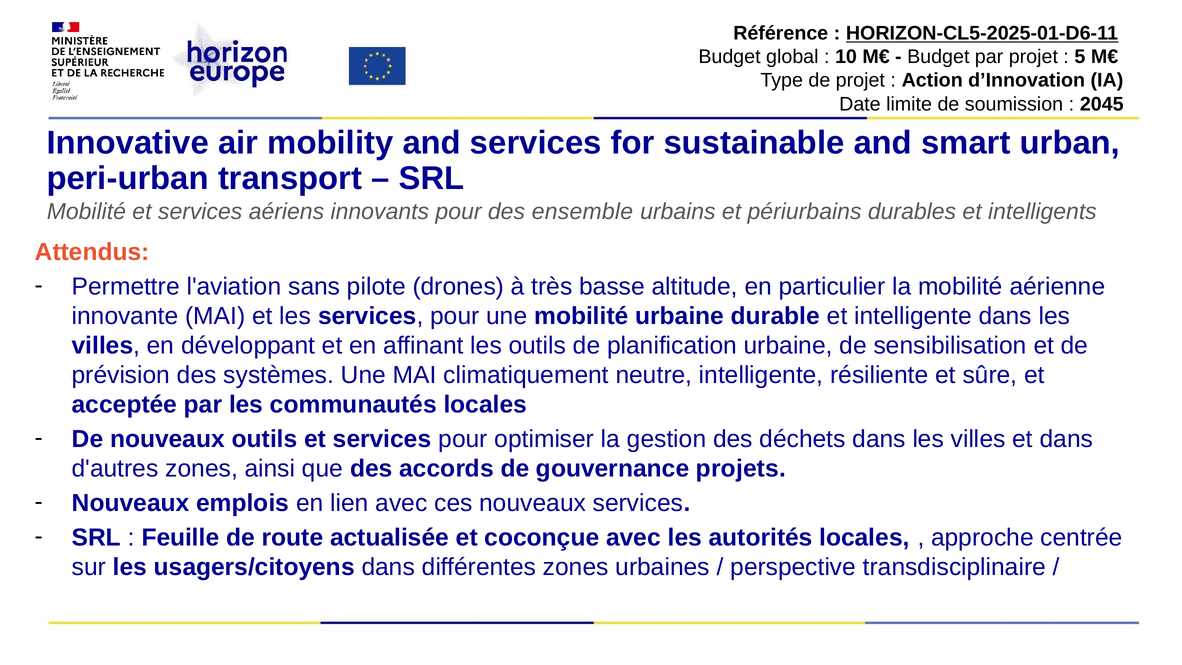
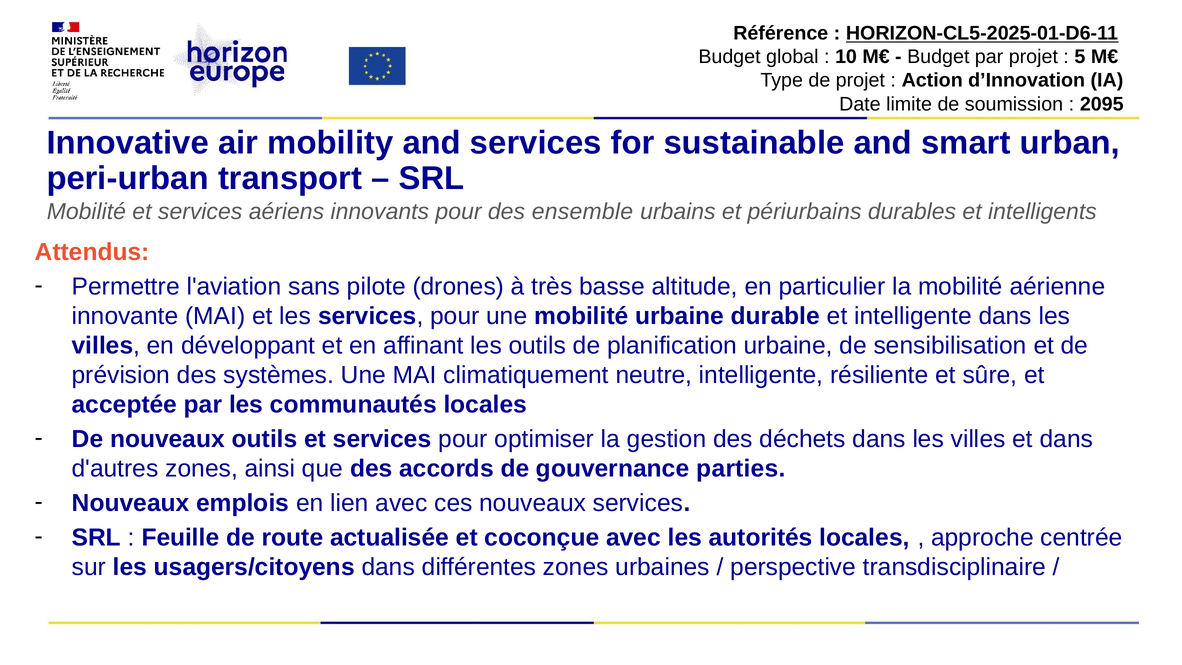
2045: 2045 -> 2095
projets: projets -> parties
